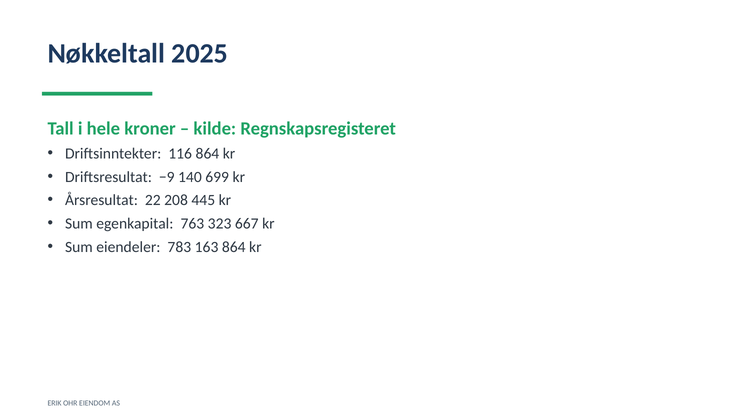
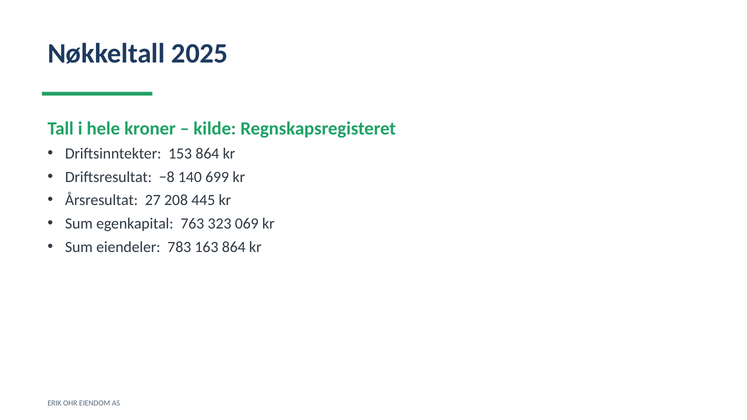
116: 116 -> 153
−9: −9 -> −8
22: 22 -> 27
667: 667 -> 069
